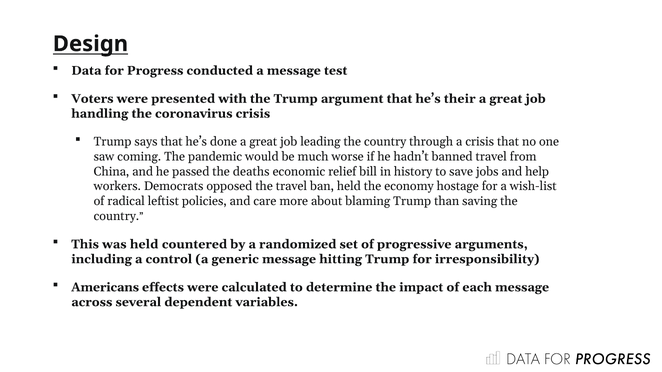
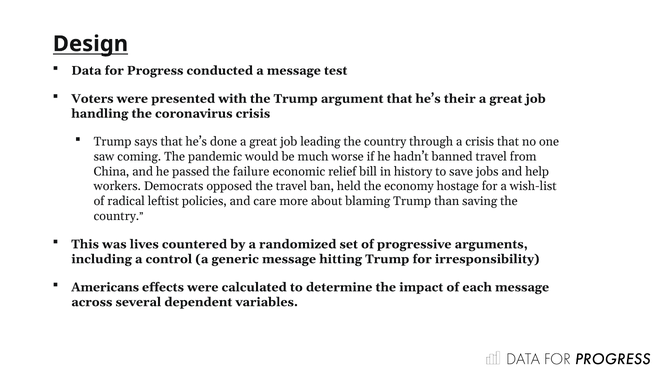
deaths: deaths -> failure
was held: held -> lives
